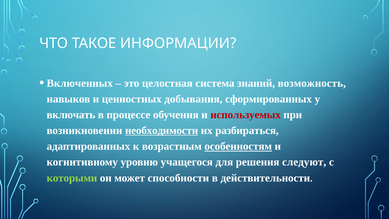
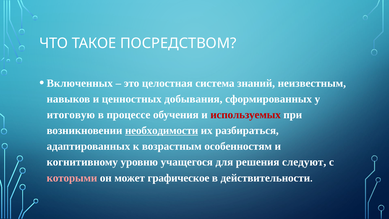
ИНФОРМАЦИИ: ИНФОРМАЦИИ -> ПОСРЕДСТВОМ
возможность: возможность -> неизвестным
включать: включать -> итоговую
особенностям underline: present -> none
которыми colour: light green -> pink
способности: способности -> графическое
